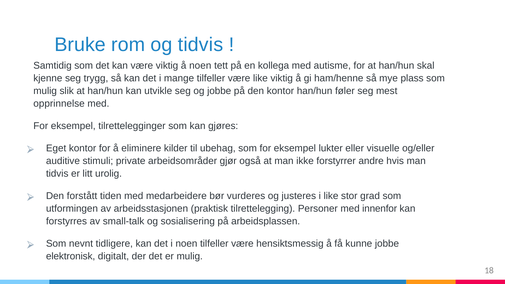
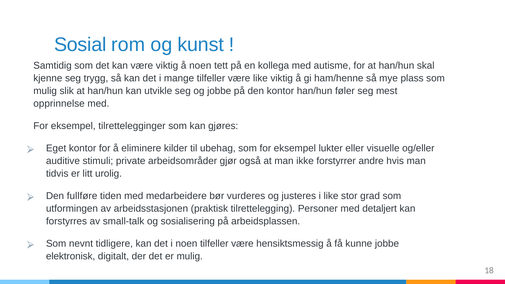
Bruke: Bruke -> Sosial
og tidvis: tidvis -> kunst
forstått: forstått -> fullføre
innenfor: innenfor -> detaljert
